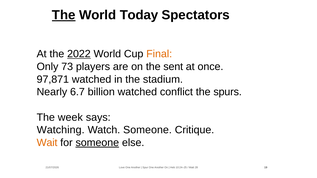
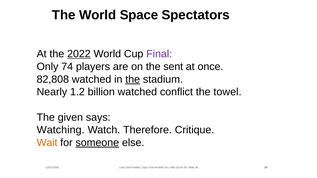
The at (64, 15) underline: present -> none
Today: Today -> Space
Final colour: orange -> purple
73: 73 -> 74
97,871: 97,871 -> 82,808
the at (133, 79) underline: none -> present
6.7: 6.7 -> 1.2
spurs: spurs -> towel
week: week -> given
Watch Someone: Someone -> Therefore
